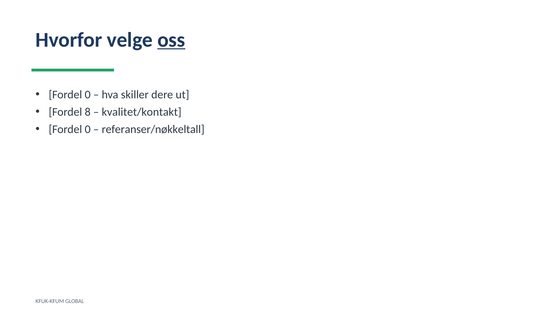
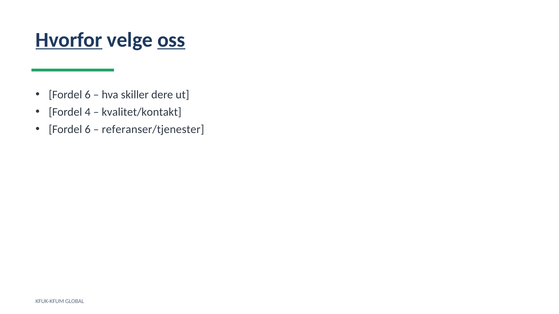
Hvorfor underline: none -> present
0 at (88, 95): 0 -> 6
8: 8 -> 4
0 at (88, 130): 0 -> 6
referanser/nøkkeltall: referanser/nøkkeltall -> referanser/tjenester
